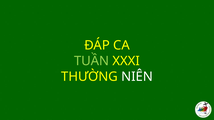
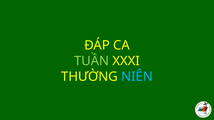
NIÊN colour: white -> light blue
